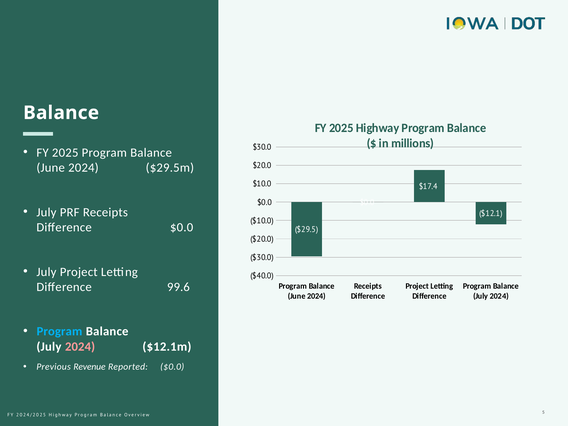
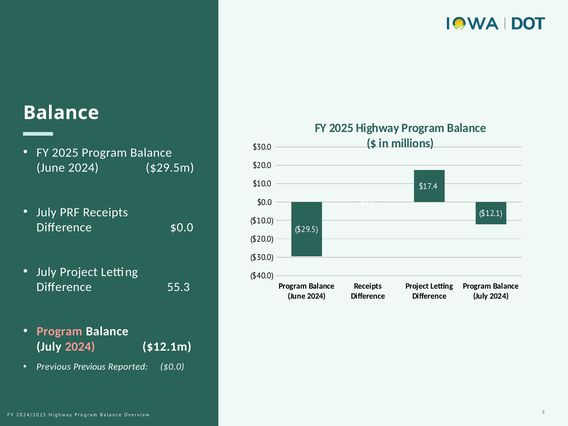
99.6: 99.6 -> 55.3
Program at (59, 331) colour: light blue -> pink
Previous Revenue: Revenue -> Previous
